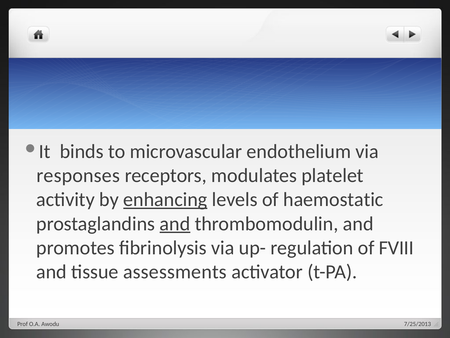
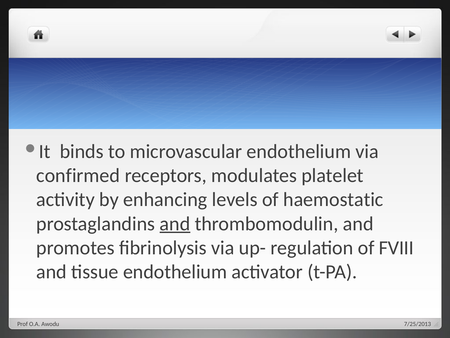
responses: responses -> confirmed
enhancing underline: present -> none
tissue assessments: assessments -> endothelium
